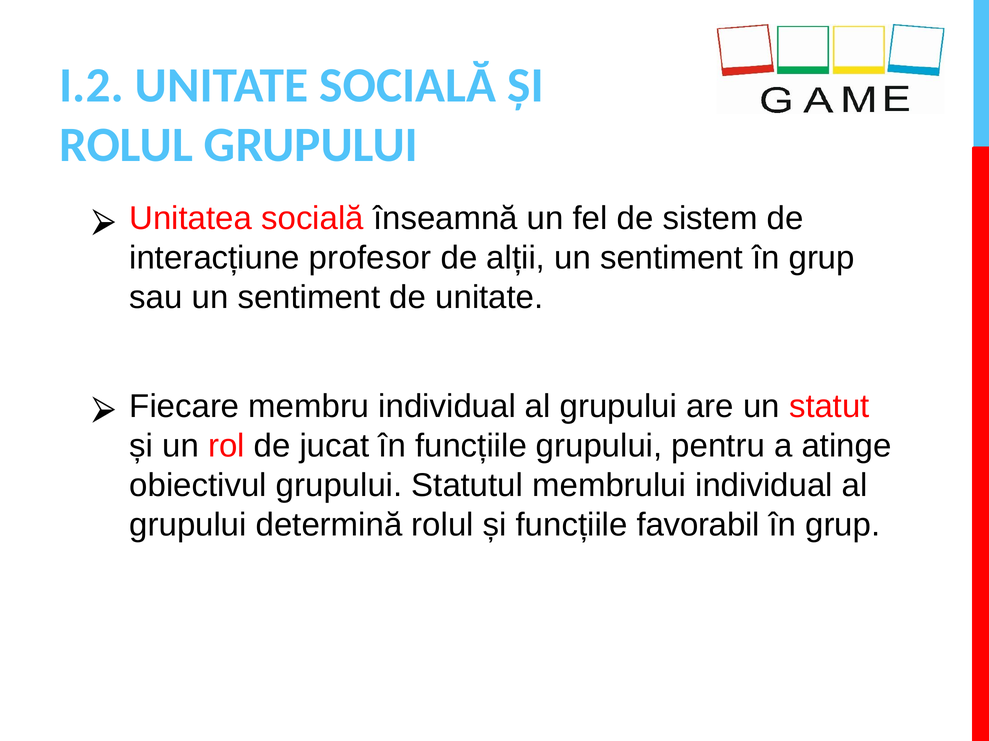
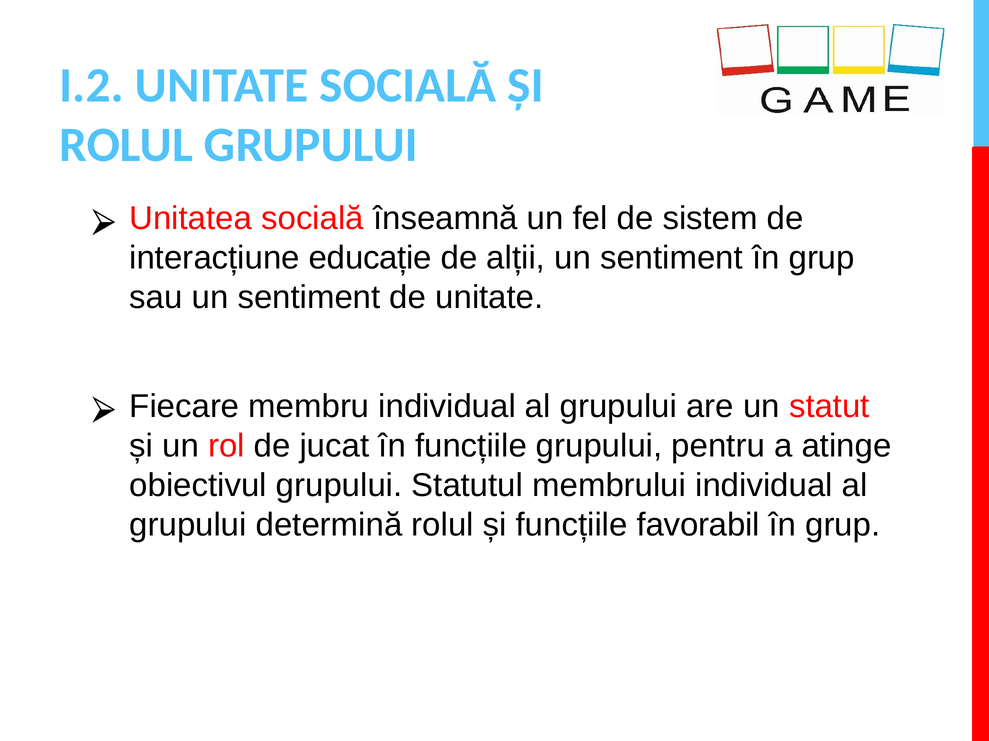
profesor: profesor -> educație
